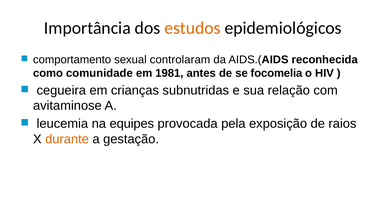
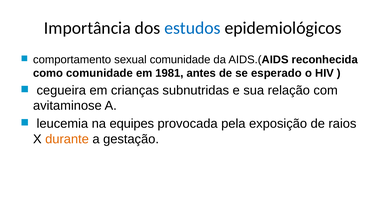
estudos colour: orange -> blue
sexual controlaram: controlaram -> comunidade
focomelia: focomelia -> esperado
